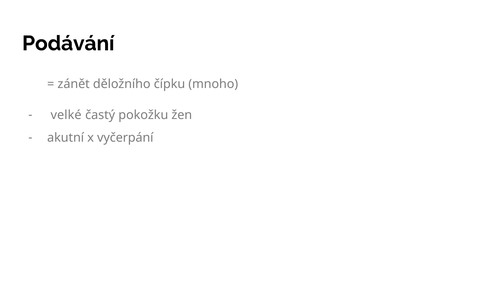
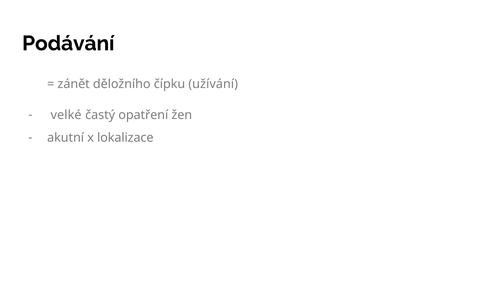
mnoho: mnoho -> užívání
pokožku: pokožku -> opatření
vyčerpání: vyčerpání -> lokalizace
